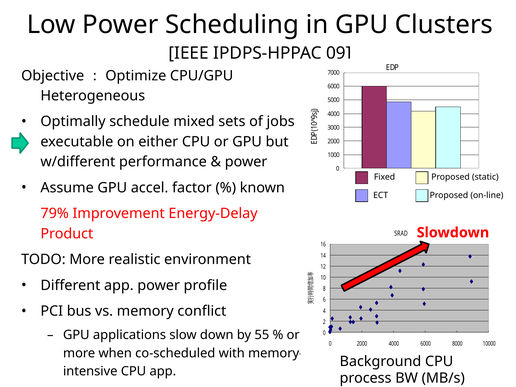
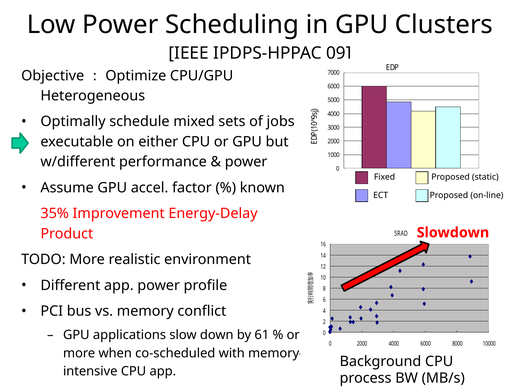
79%: 79% -> 35%
55: 55 -> 61
